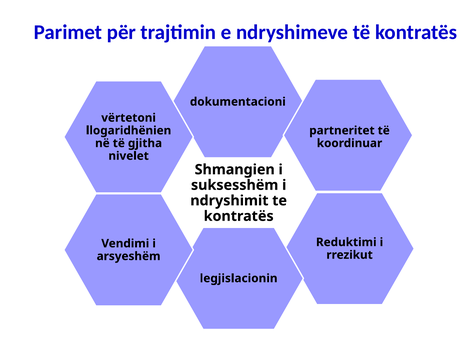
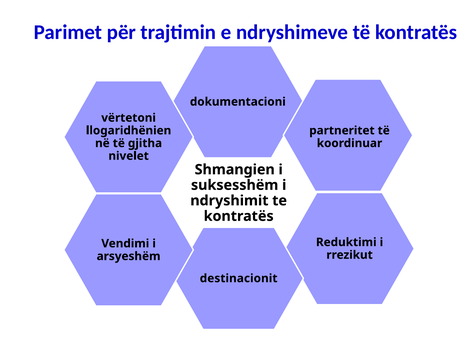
legjislacionin: legjislacionin -> destinacionit
